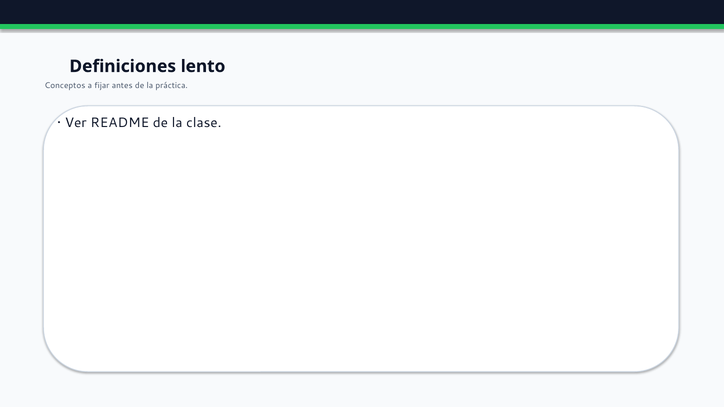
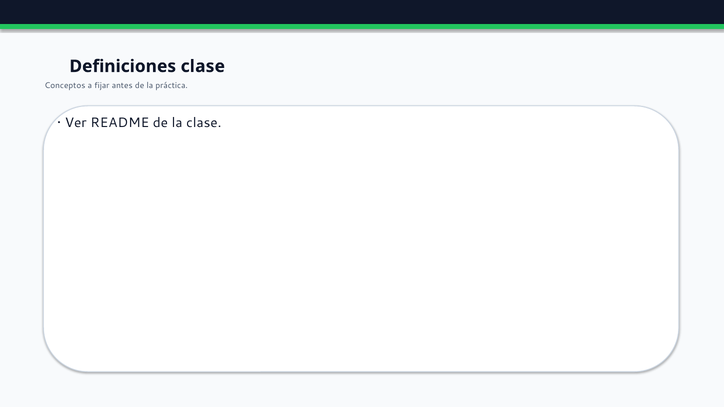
Definiciones lento: lento -> clase
